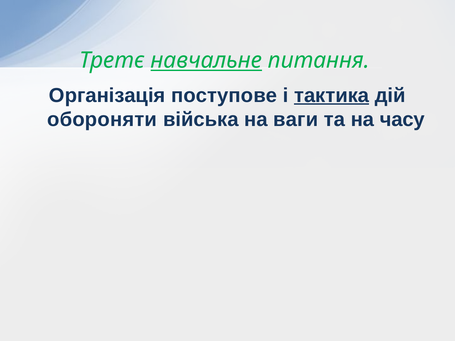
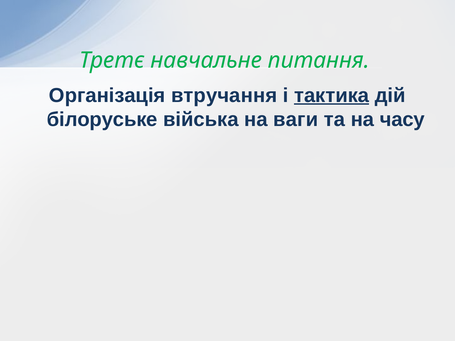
навчальне underline: present -> none
поступове: поступове -> втручання
обороняти: обороняти -> білоруське
